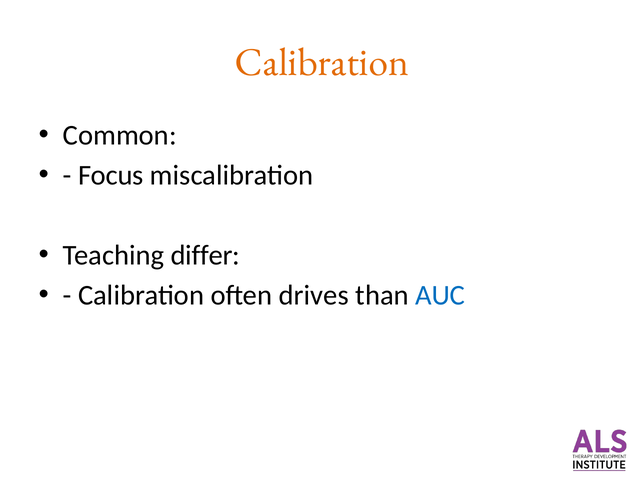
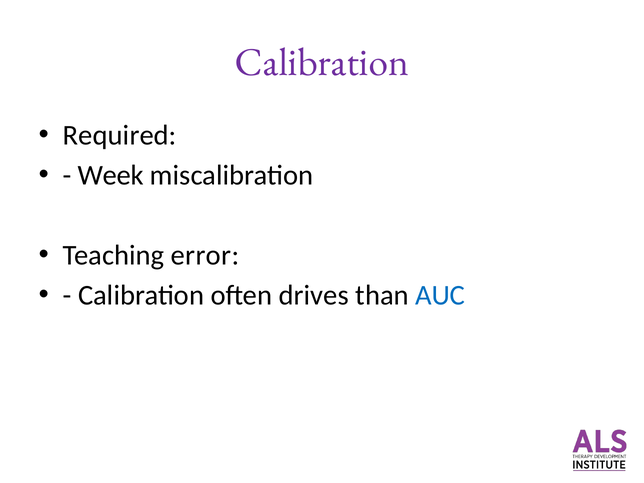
Calibration at (322, 62) colour: orange -> purple
Common: Common -> Required
Focus: Focus -> Week
differ: differ -> error
